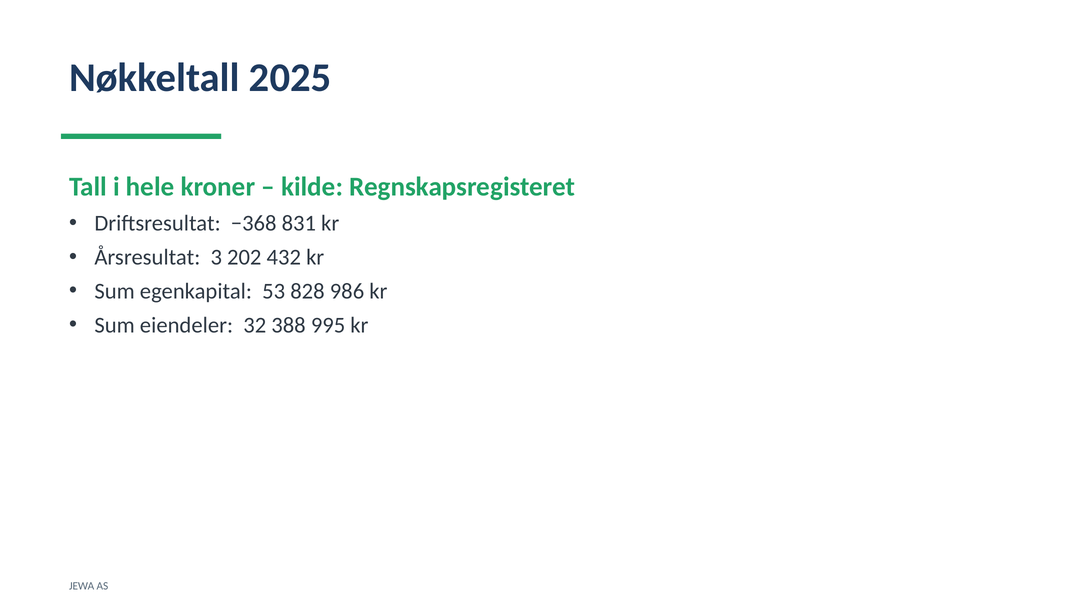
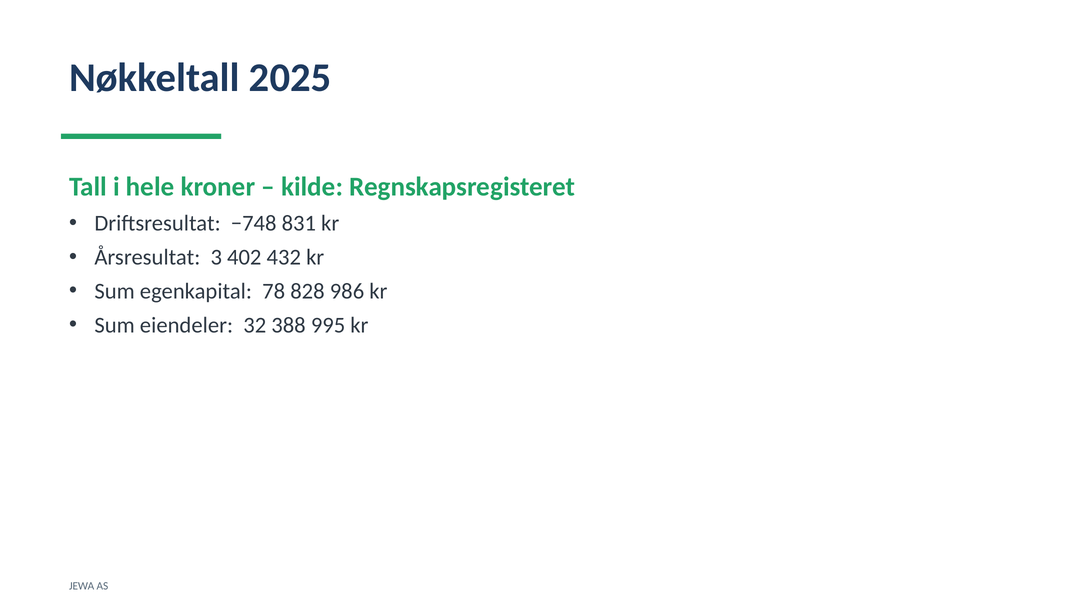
−368: −368 -> −748
202: 202 -> 402
53: 53 -> 78
